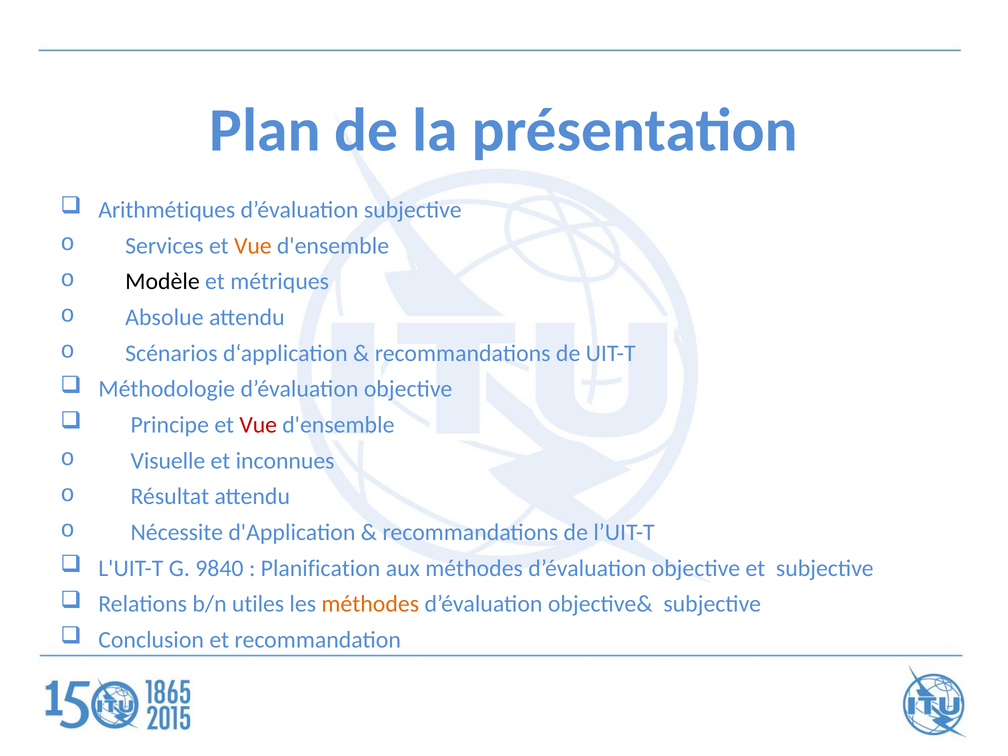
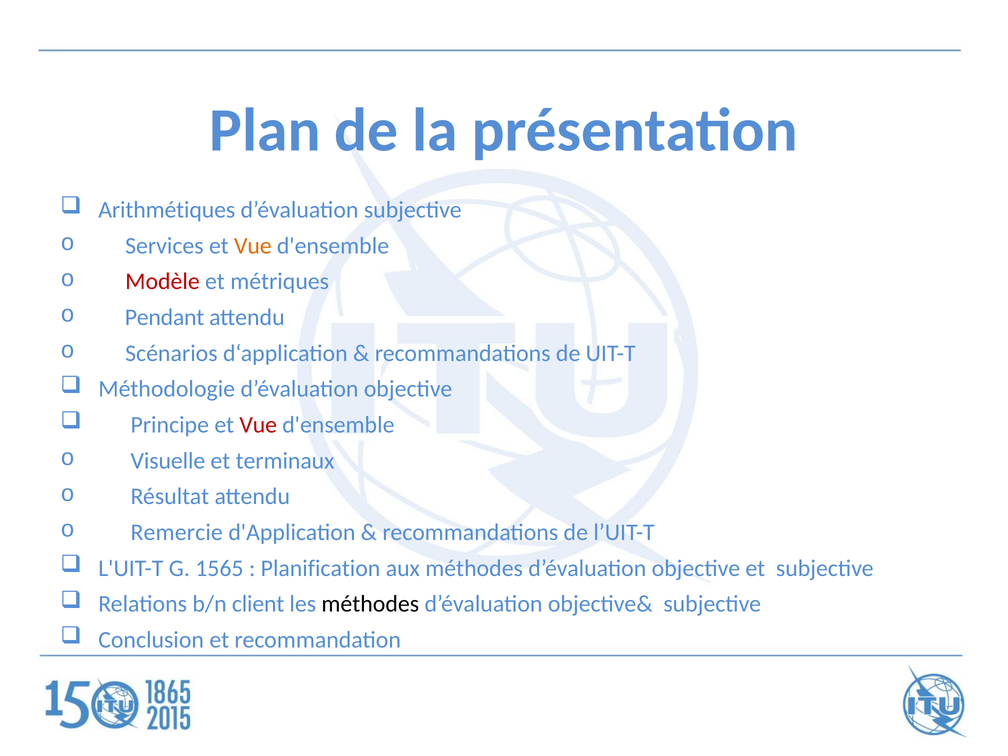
Modèle colour: black -> red
Absolue: Absolue -> Pendant
inconnues: inconnues -> terminaux
Nécessite: Nécessite -> Remercie
9840: 9840 -> 1565
utiles: utiles -> client
méthodes at (370, 604) colour: orange -> black
